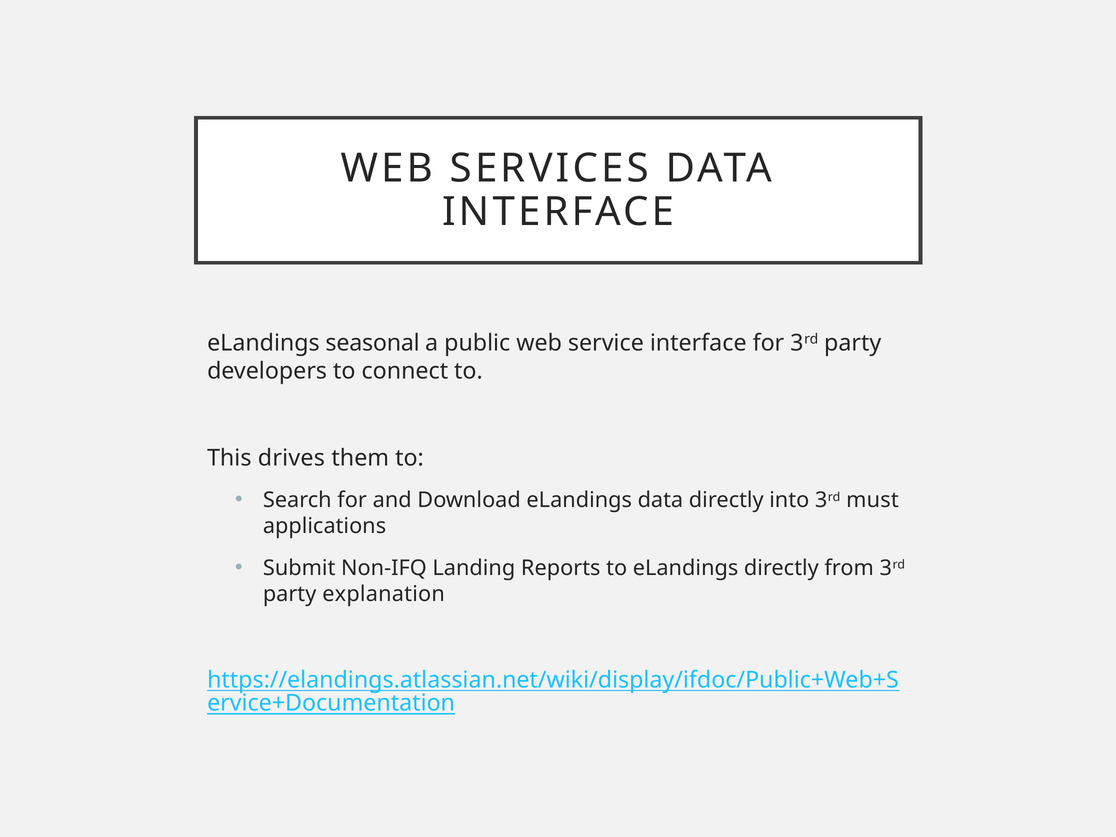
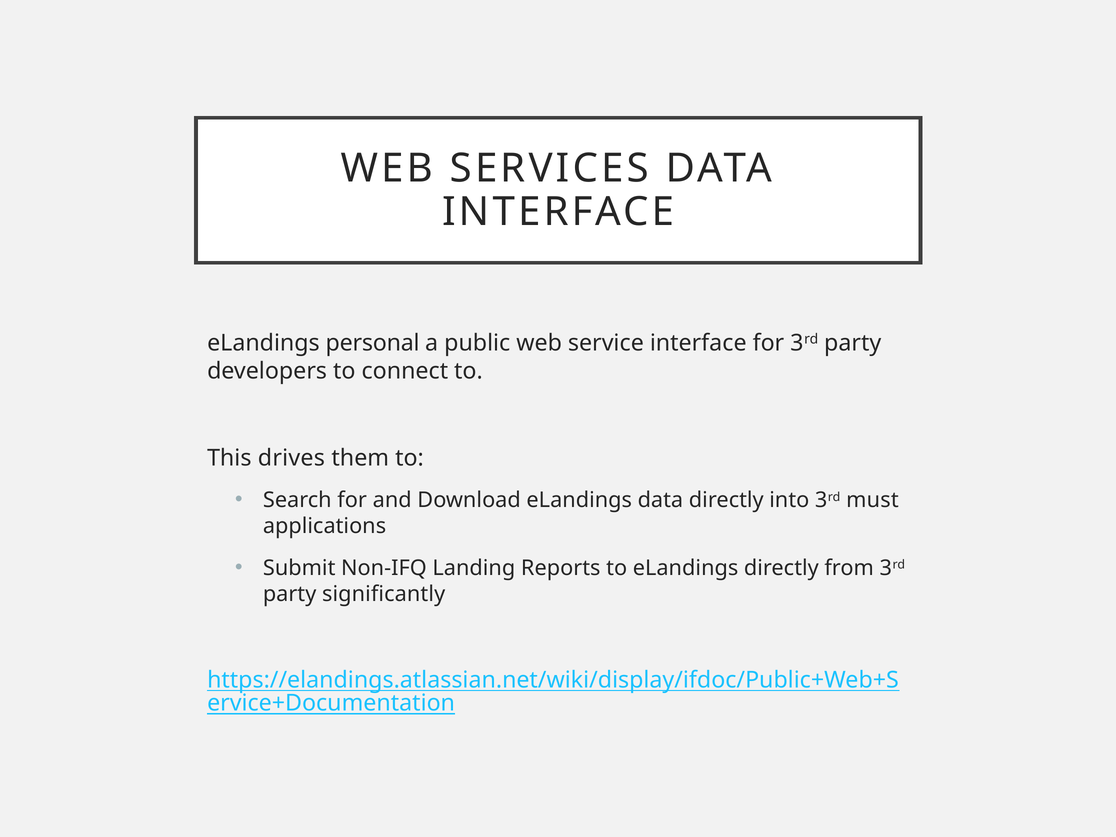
seasonal: seasonal -> personal
explanation: explanation -> significantly
